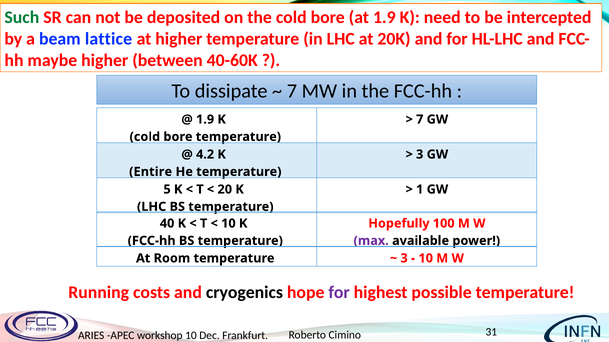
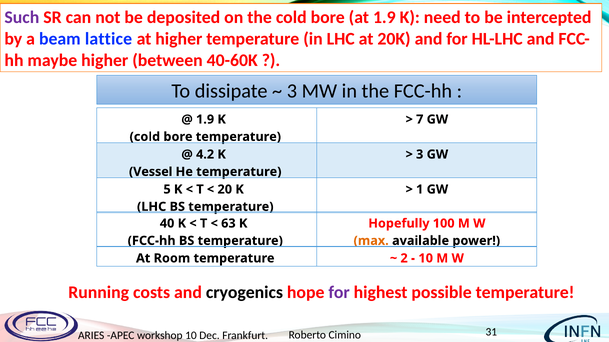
Such colour: green -> purple
7 at (292, 91): 7 -> 3
Entire: Entire -> Vessel
10 at (228, 224): 10 -> 63
max colour: purple -> orange
3 at (404, 259): 3 -> 2
